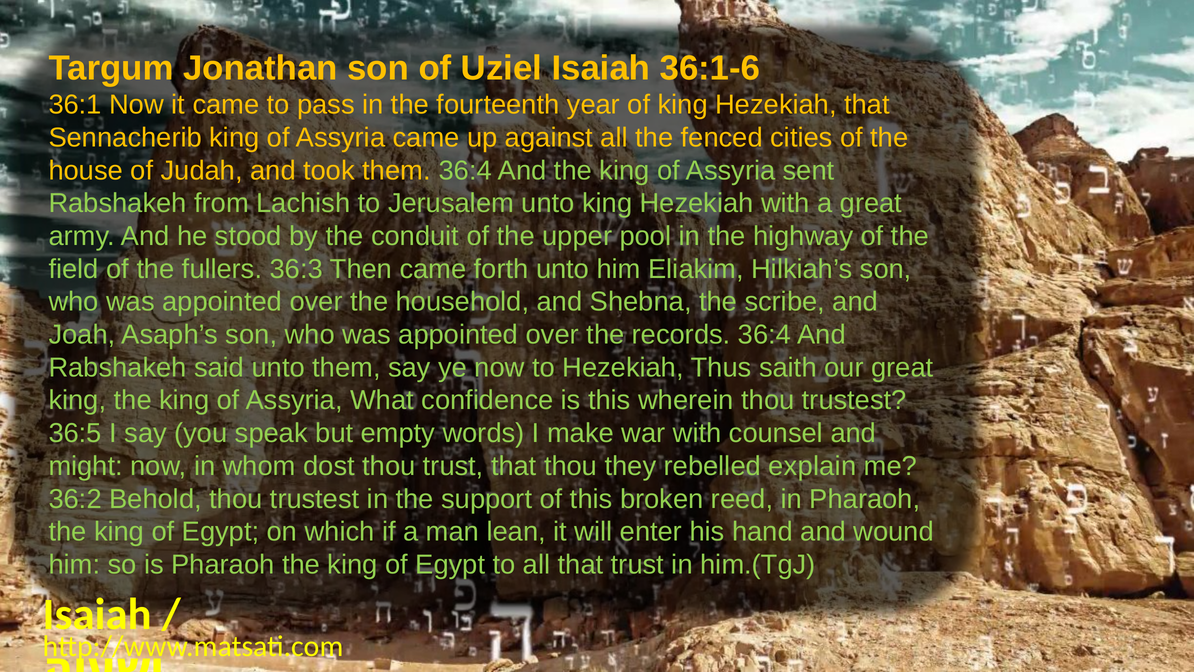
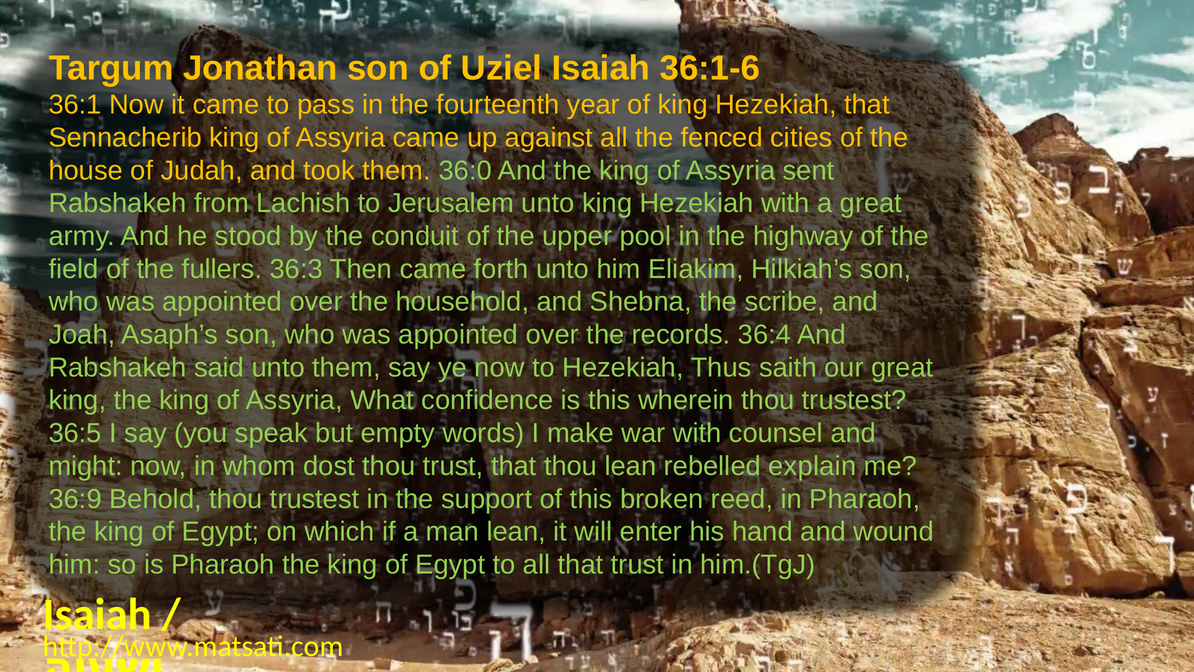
them 36:4: 36:4 -> 36:0
thou they: they -> lean
36:2: 36:2 -> 36:9
